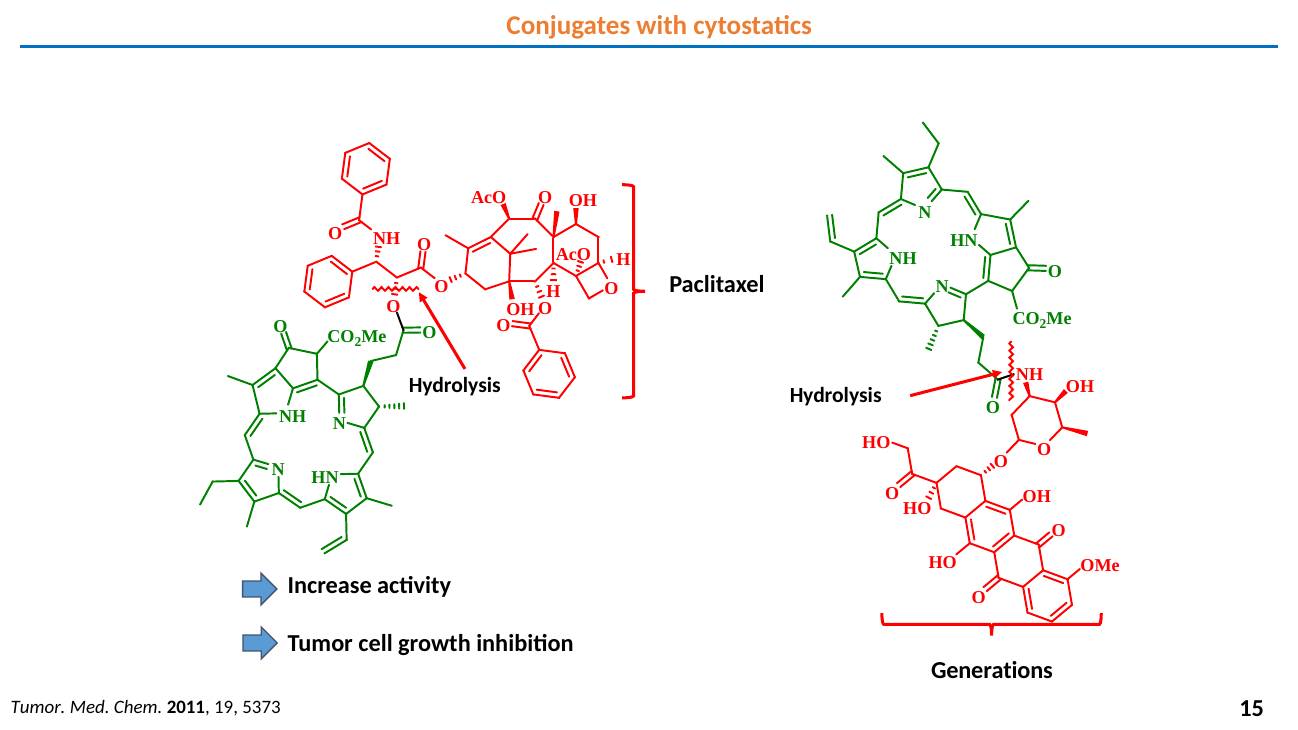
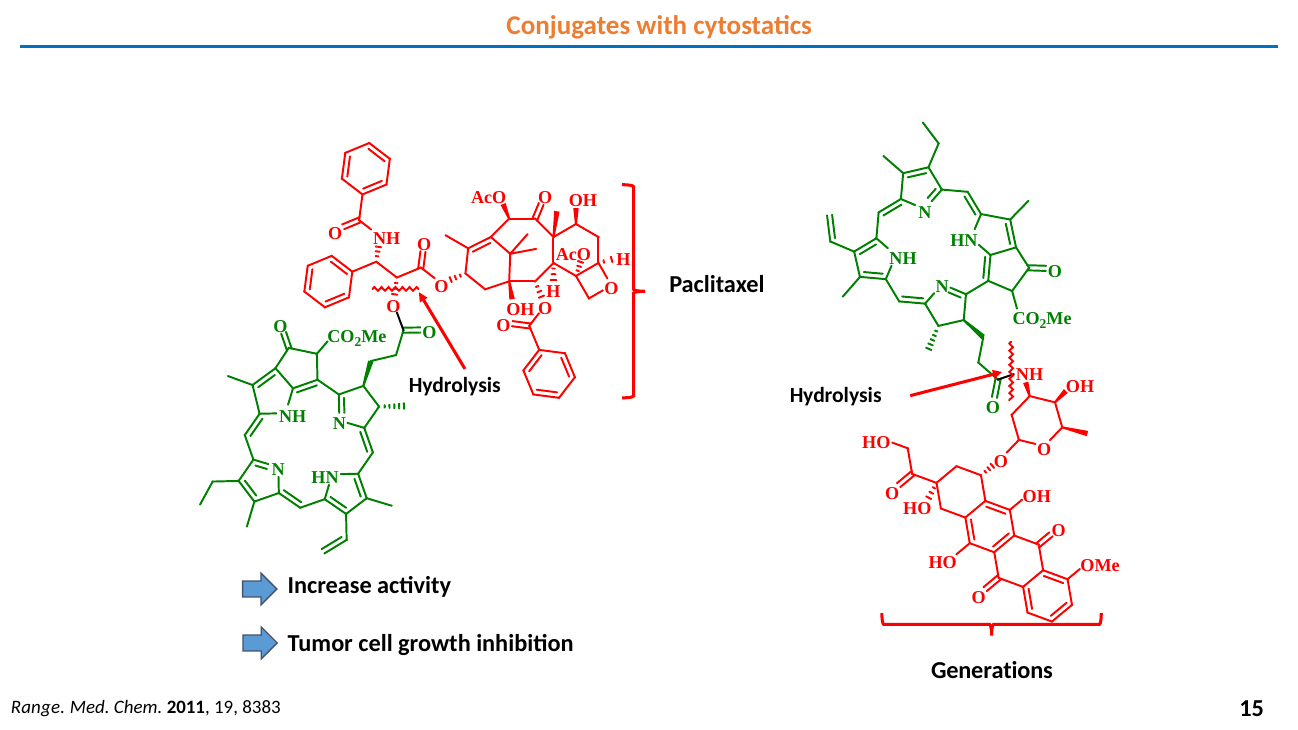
Tumor at (38, 708): Tumor -> Range
5373: 5373 -> 8383
